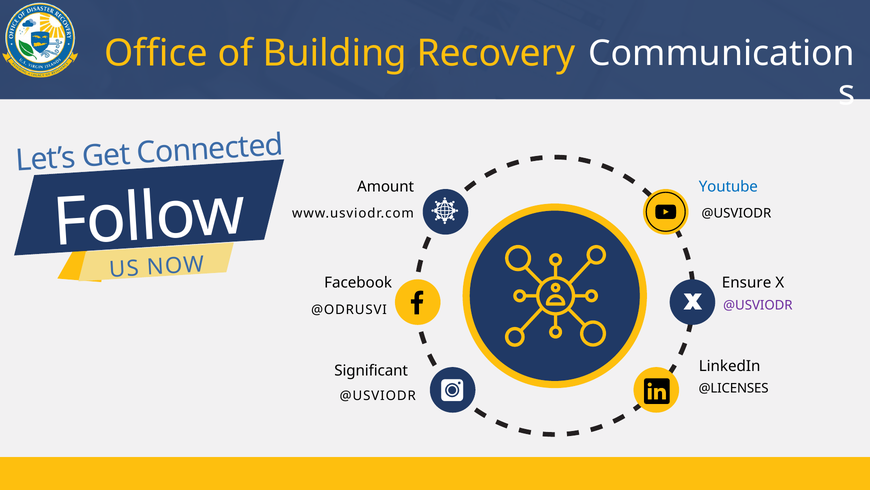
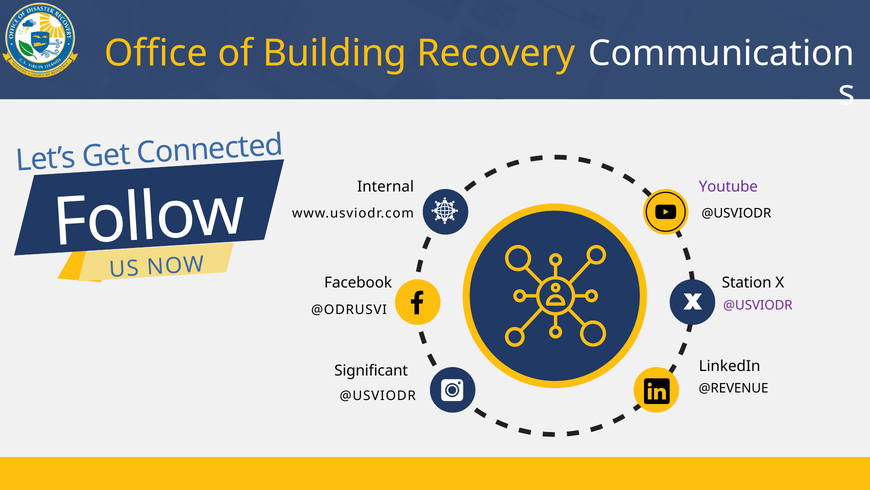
Youtube colour: blue -> purple
Amount: Amount -> Internal
Ensure: Ensure -> Station
@LICENSES: @LICENSES -> @REVENUE
